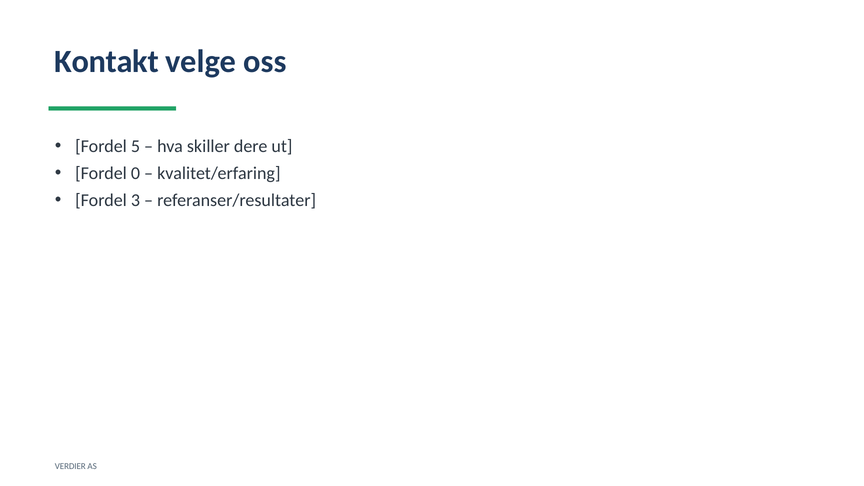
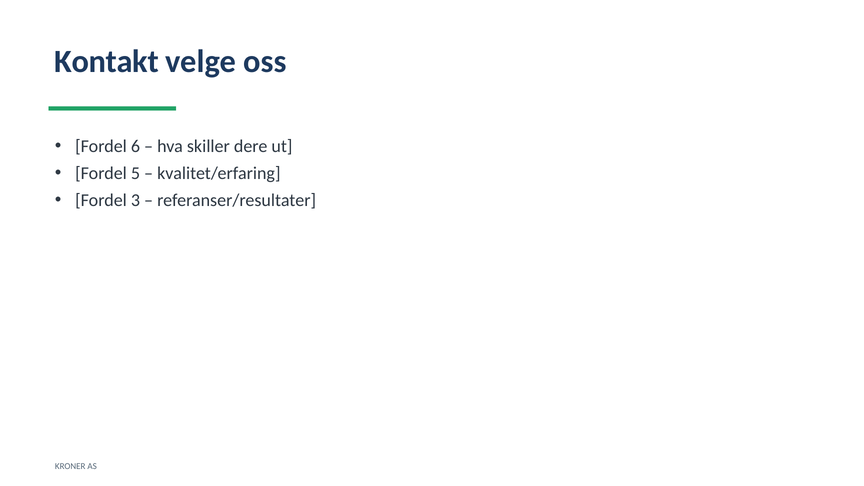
5: 5 -> 6
0: 0 -> 5
VERDIER: VERDIER -> KRONER
